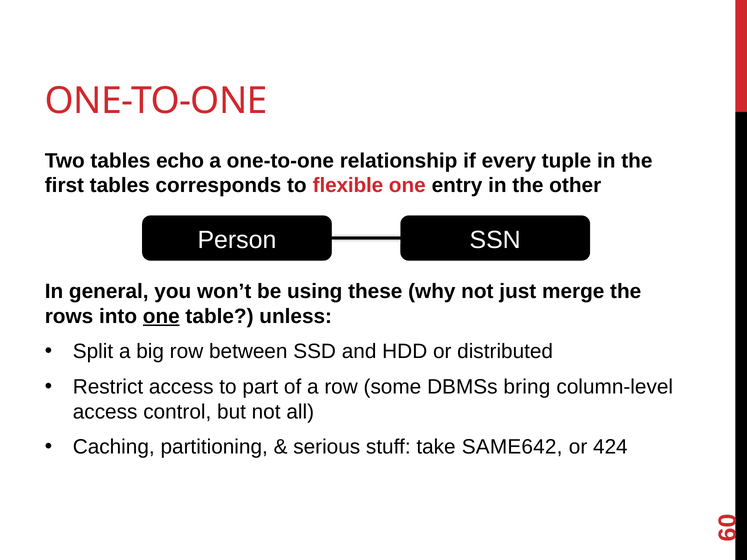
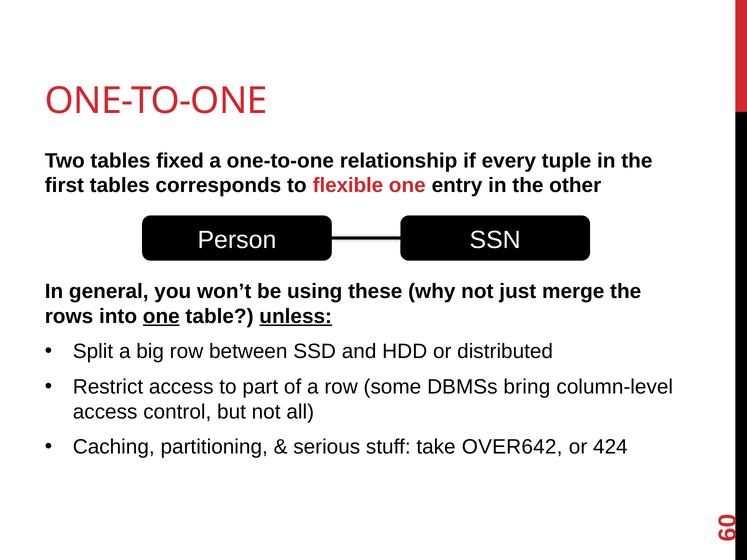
echo: echo -> fixed
unless underline: none -> present
SAME642: SAME642 -> OVER642
